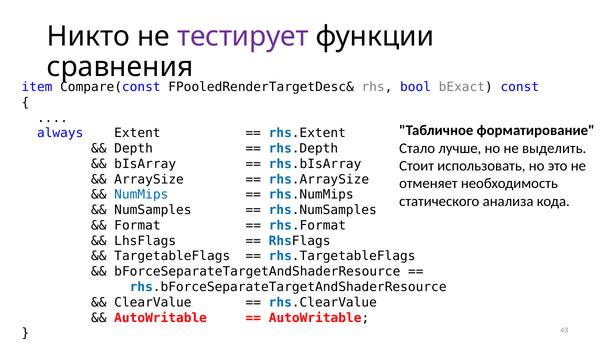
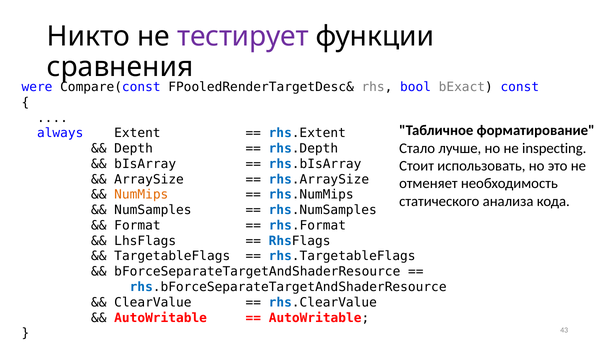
item: item -> were
выделить: выделить -> inspecting
NumMips colour: blue -> orange
